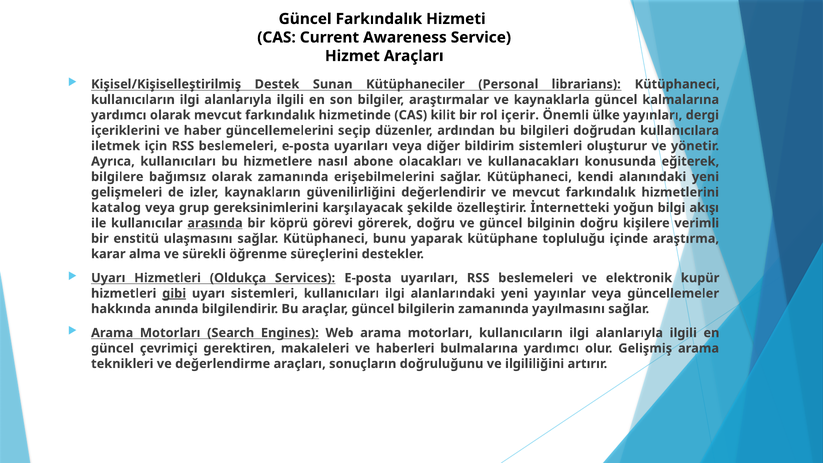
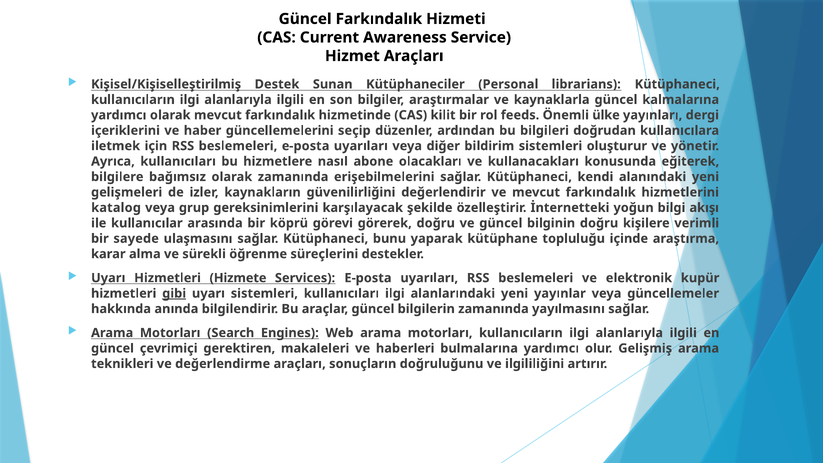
içerir: içerir -> feeds
arasında underline: present -> none
enstitü: enstitü -> sayede
Oldukça: Oldukça -> Hizmete
